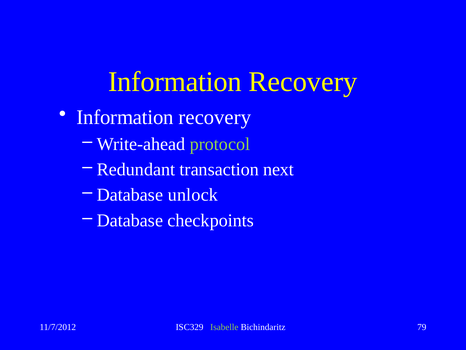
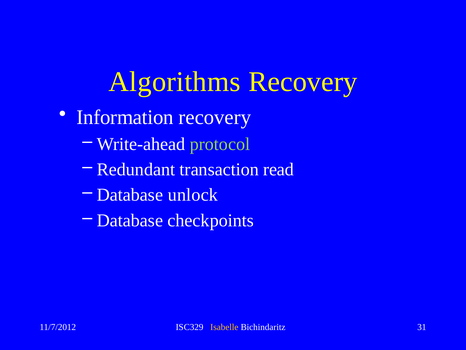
Information at (175, 82): Information -> Algorithms
next: next -> read
Isabelle colour: light green -> yellow
79: 79 -> 31
